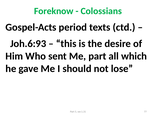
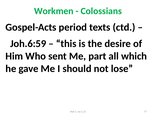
Foreknow: Foreknow -> Workmen
Joh.6:93: Joh.6:93 -> Joh.6:59
